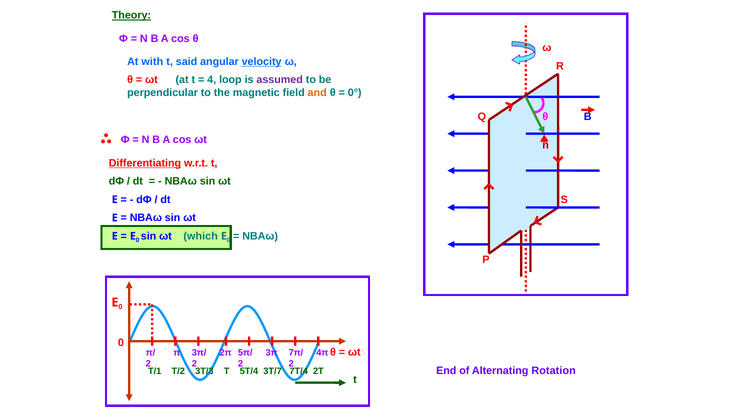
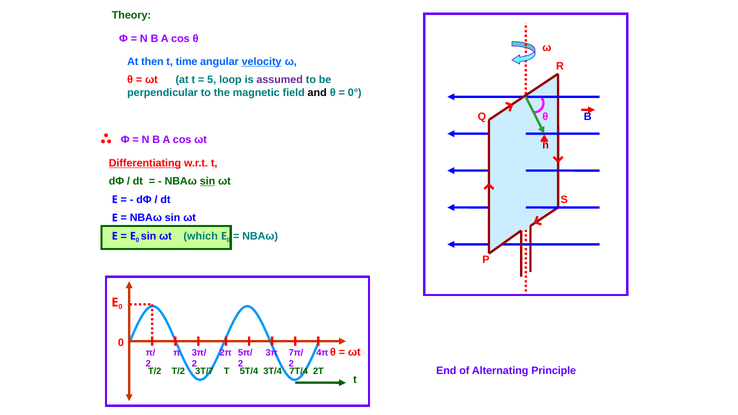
Theory underline: present -> none
with: with -> then
said: said -> time
4: 4 -> 5
and colour: orange -> black
sin at (207, 181) underline: none -> present
Rotation: Rotation -> Principle
T/1 at (155, 371): T/1 -> T/2
3T/3: 3T/3 -> 3T/7
3T/7: 3T/7 -> 3T/4
